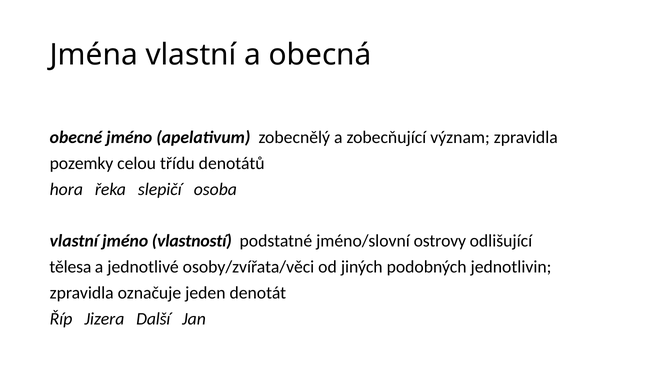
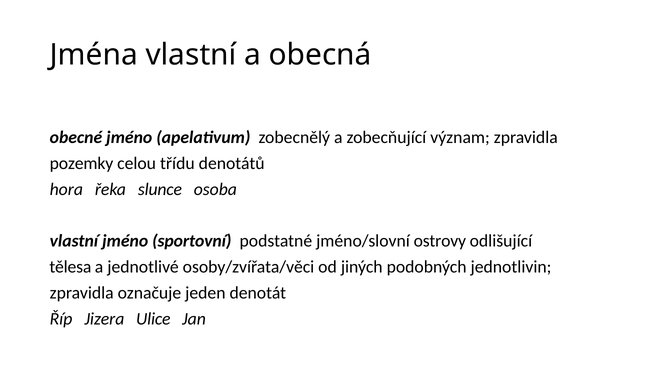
slepičí: slepičí -> slunce
vlastností: vlastností -> sportovní
Další: Další -> Ulice
